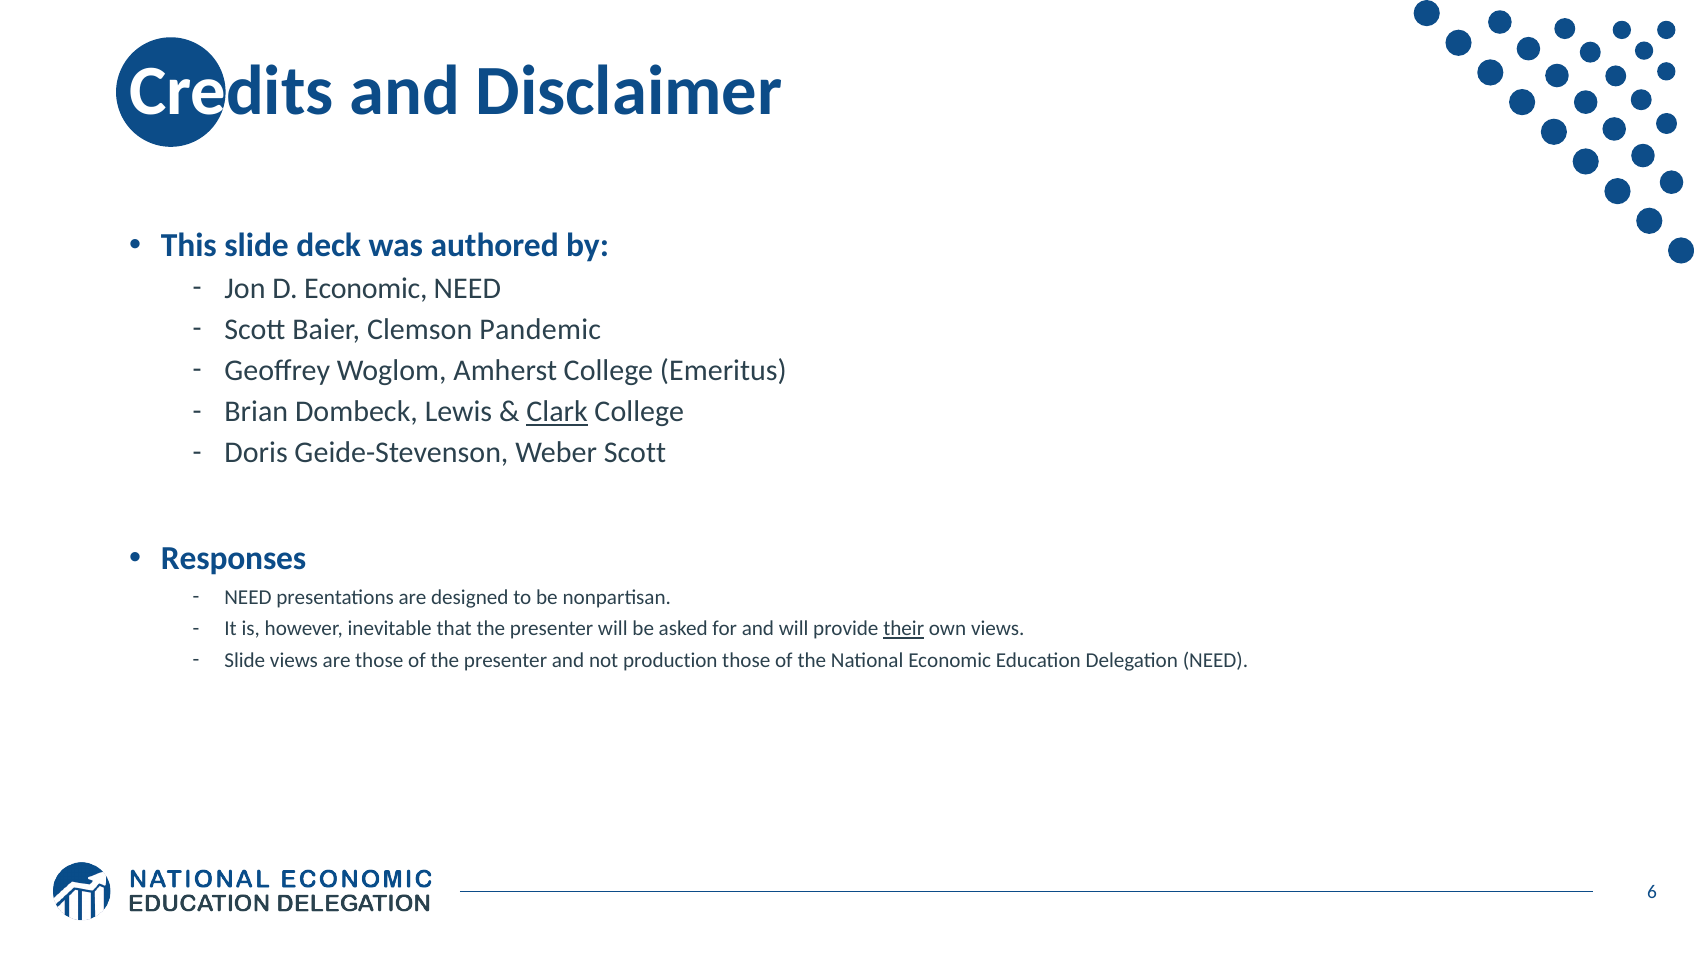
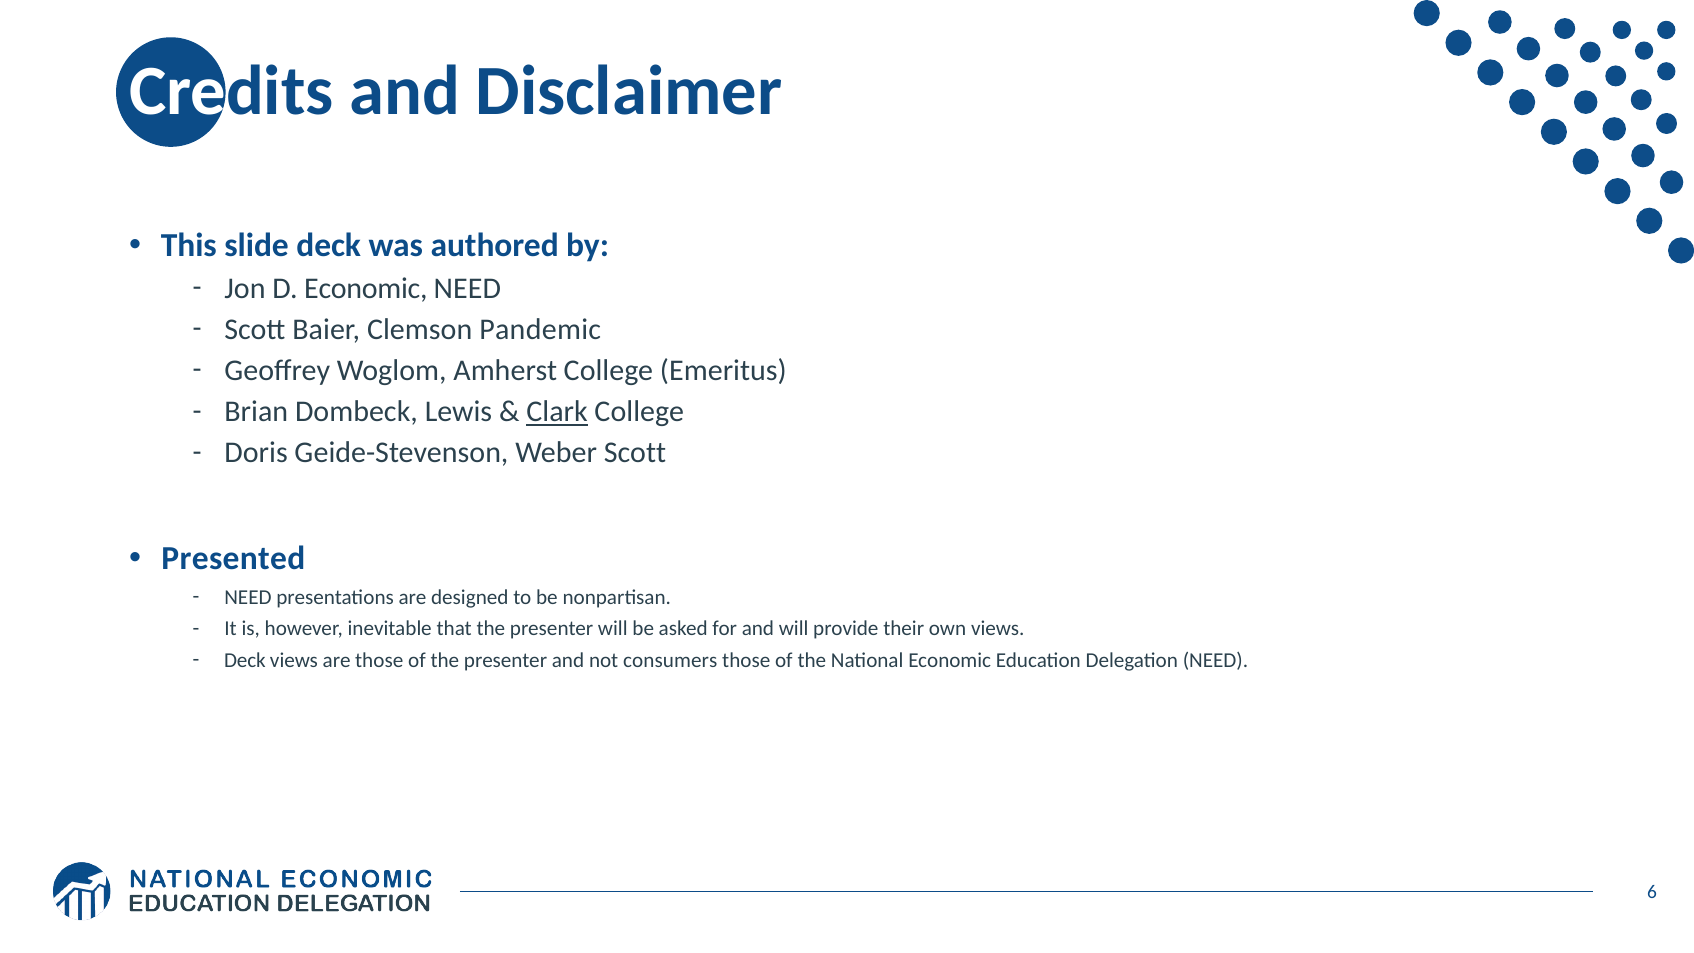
Responses: Responses -> Presented
their underline: present -> none
Slide at (245, 661): Slide -> Deck
production: production -> consumers
